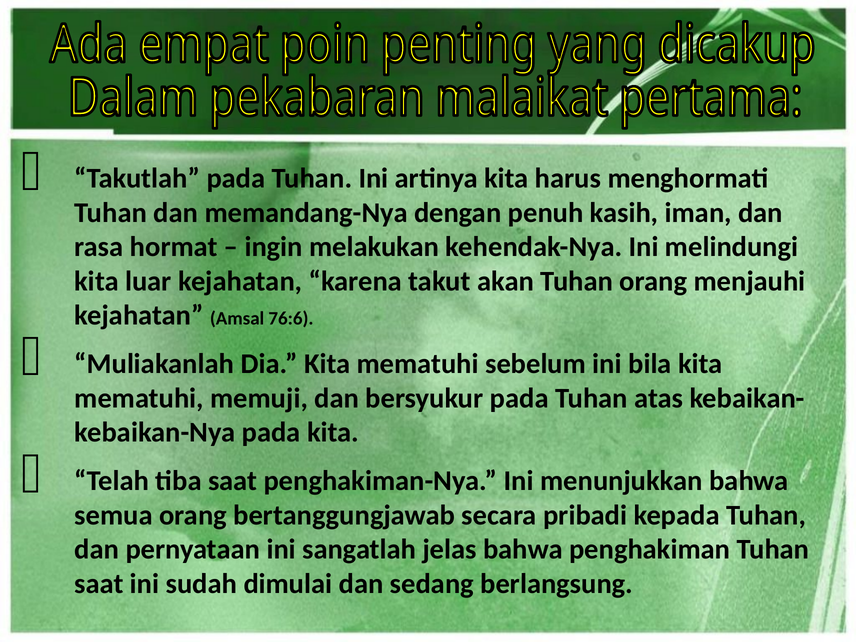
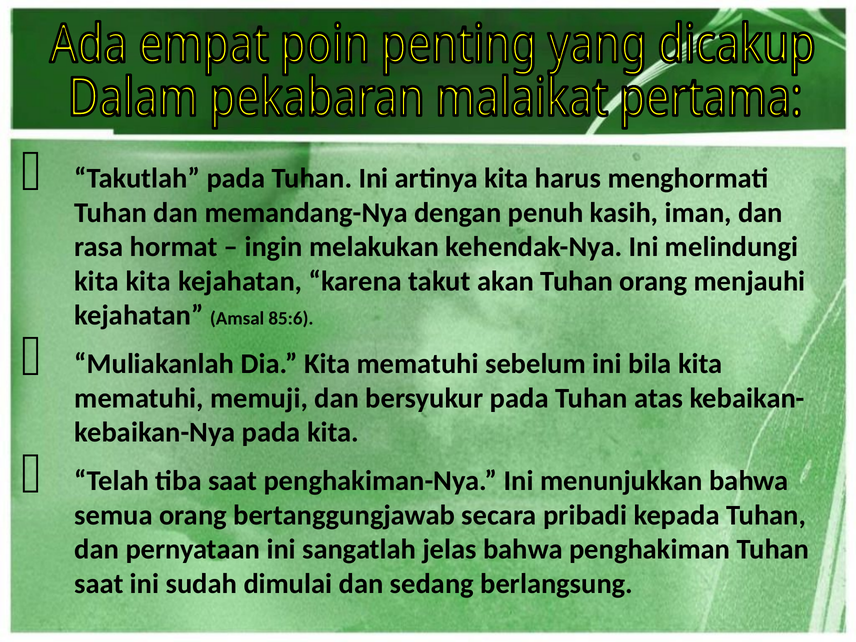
kita luar: luar -> kita
76:6: 76:6 -> 85:6
